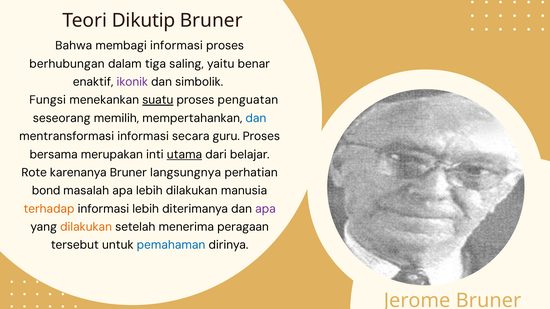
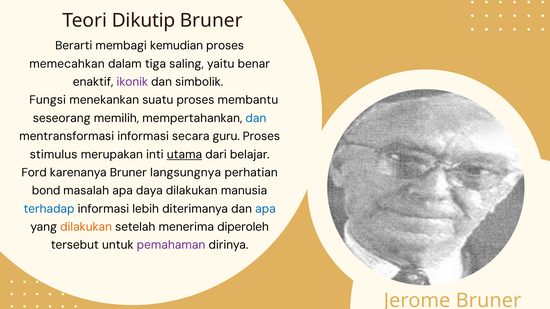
Bahwa: Bahwa -> Berarti
membagi informasi: informasi -> kemudian
berhubungan: berhubungan -> memecahkan
suatu underline: present -> none
penguatan: penguatan -> membantu
bersama: bersama -> stimulus
Rote: Rote -> Ford
apa lebih: lebih -> daya
terhadap colour: orange -> blue
apa at (265, 209) colour: purple -> blue
peragaan: peragaan -> diperoleh
pemahaman colour: blue -> purple
